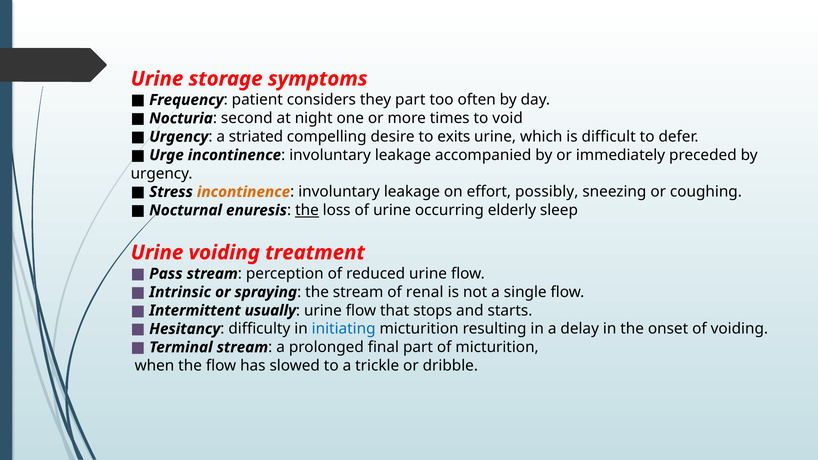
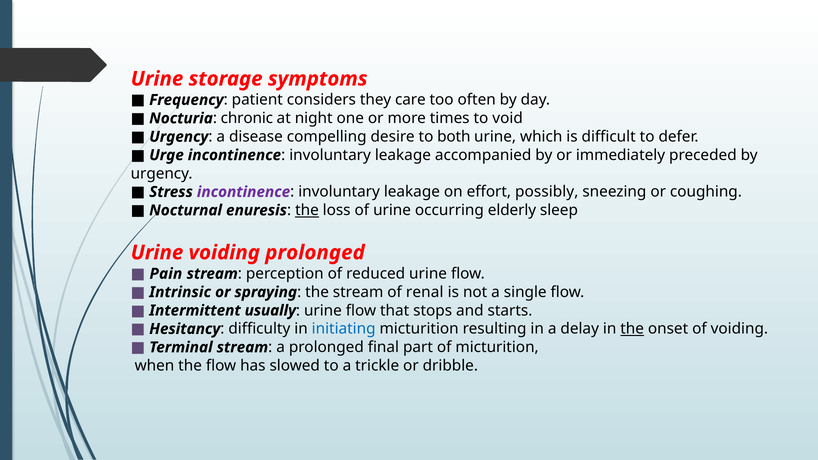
they part: part -> care
second: second -> chronic
striated: striated -> disease
exits: exits -> both
incontinence at (244, 192) colour: orange -> purple
voiding treatment: treatment -> prolonged
Pass: Pass -> Pain
the at (632, 329) underline: none -> present
